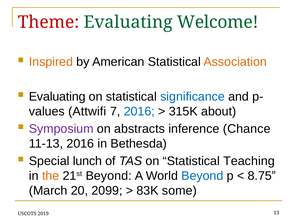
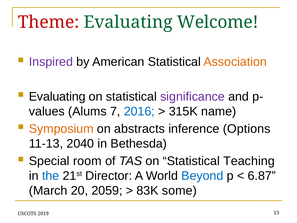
Inspired colour: orange -> purple
significance colour: blue -> purple
Attwifi: Attwifi -> Alums
about: about -> name
Symposium colour: purple -> orange
Chance: Chance -> Options
11-13 2016: 2016 -> 2040
lunch: lunch -> room
the colour: orange -> blue
21st Beyond: Beyond -> Director
8.75: 8.75 -> 6.87
2099: 2099 -> 2059
